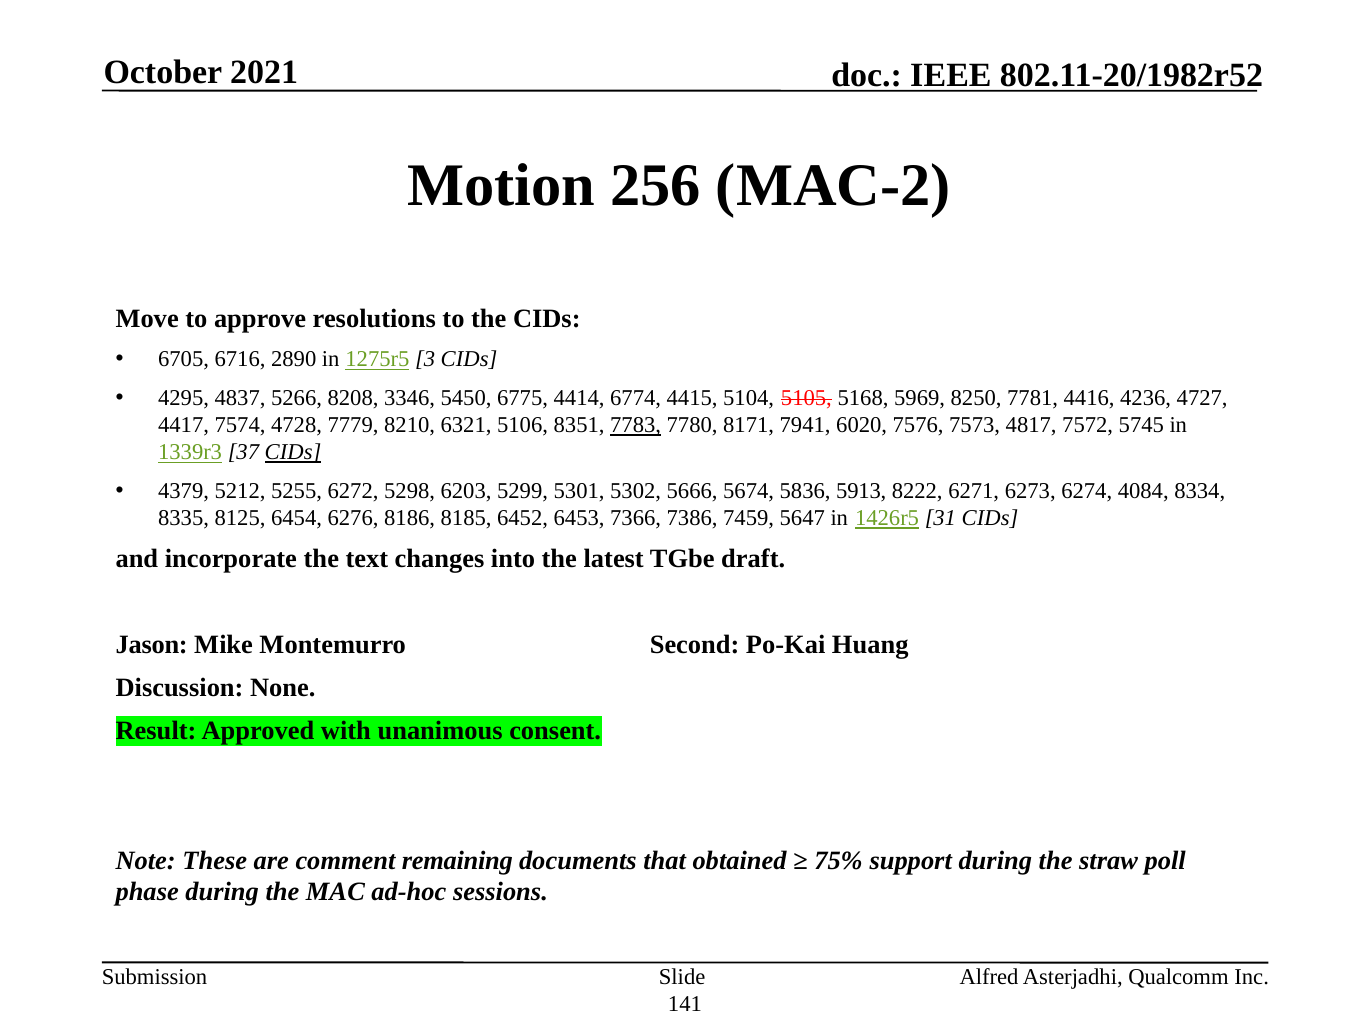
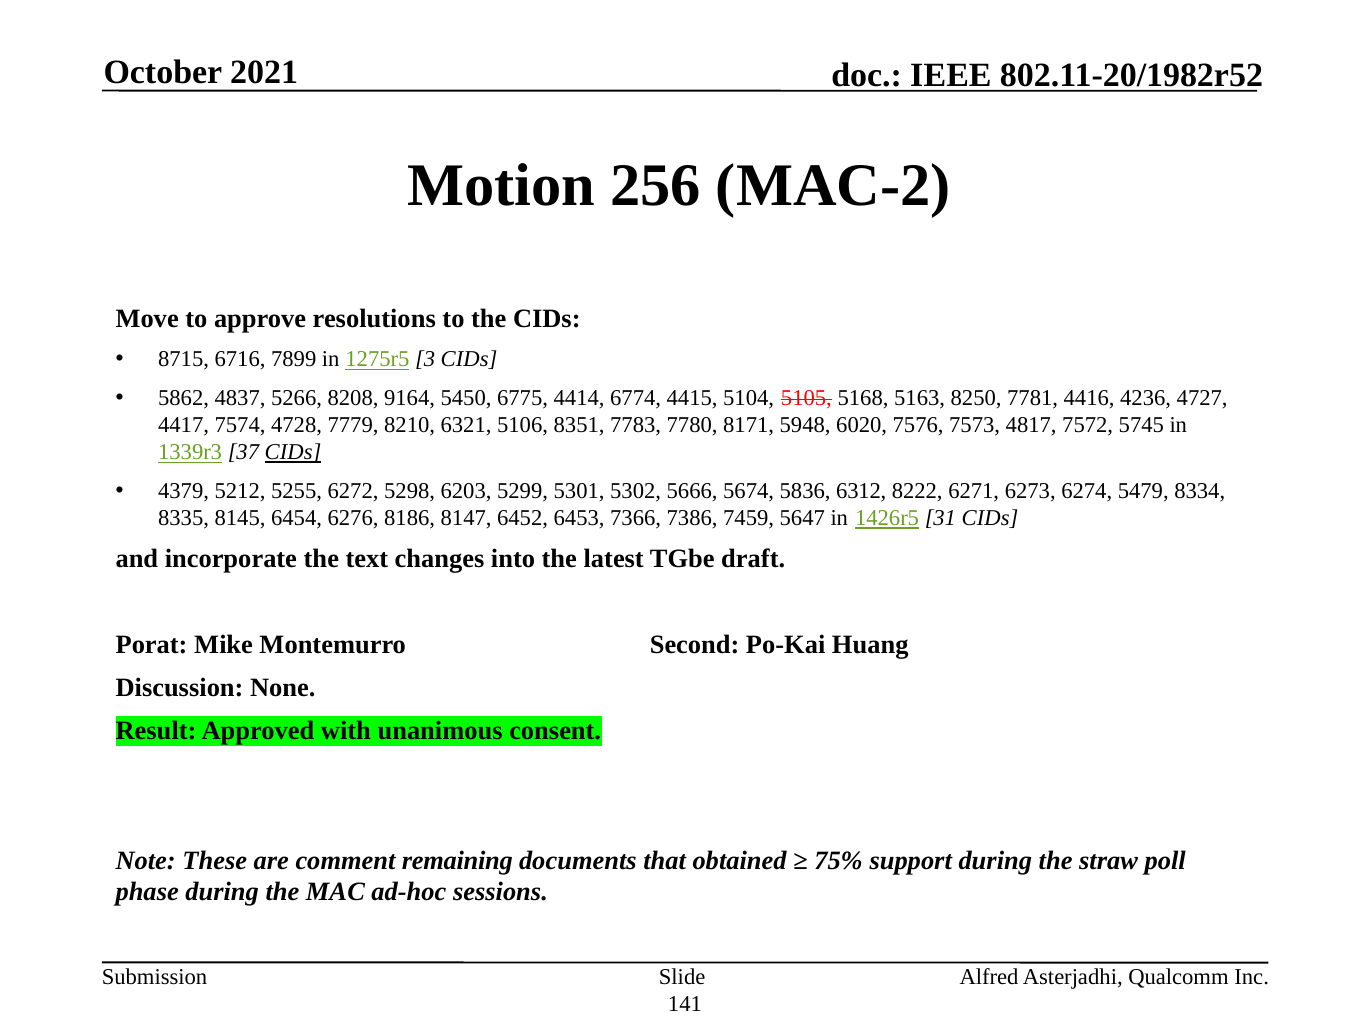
6705: 6705 -> 8715
2890: 2890 -> 7899
4295: 4295 -> 5862
3346: 3346 -> 9164
5969: 5969 -> 5163
7783 underline: present -> none
7941: 7941 -> 5948
5913: 5913 -> 6312
4084: 4084 -> 5479
8125: 8125 -> 8145
8185: 8185 -> 8147
Jason: Jason -> Porat
